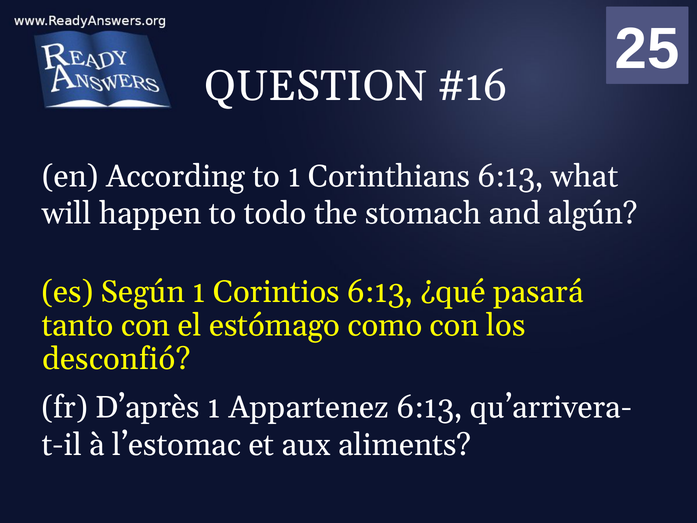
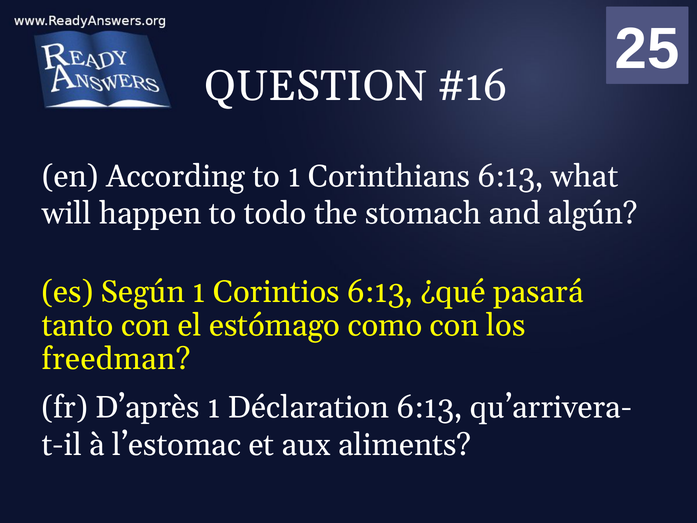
desconfió: desconfió -> freedman
Appartenez: Appartenez -> Déclaration
